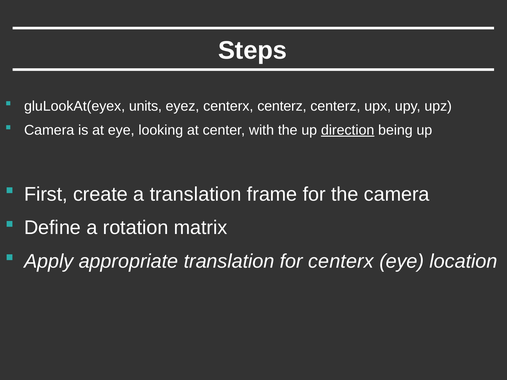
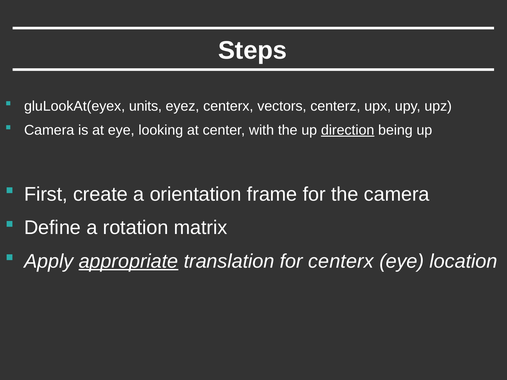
centerx centerz: centerz -> vectors
a translation: translation -> orientation
appropriate underline: none -> present
